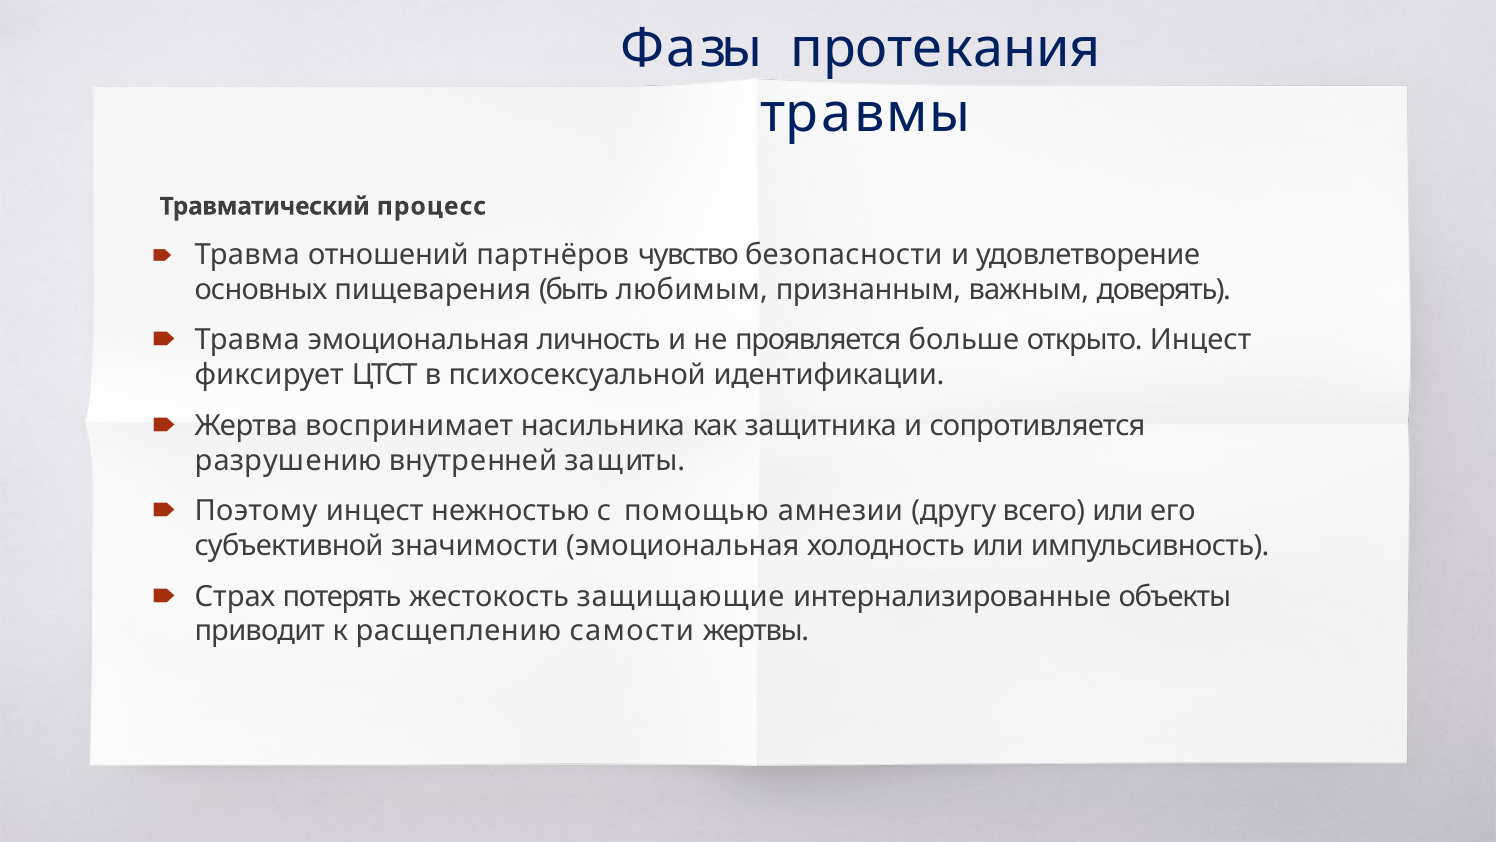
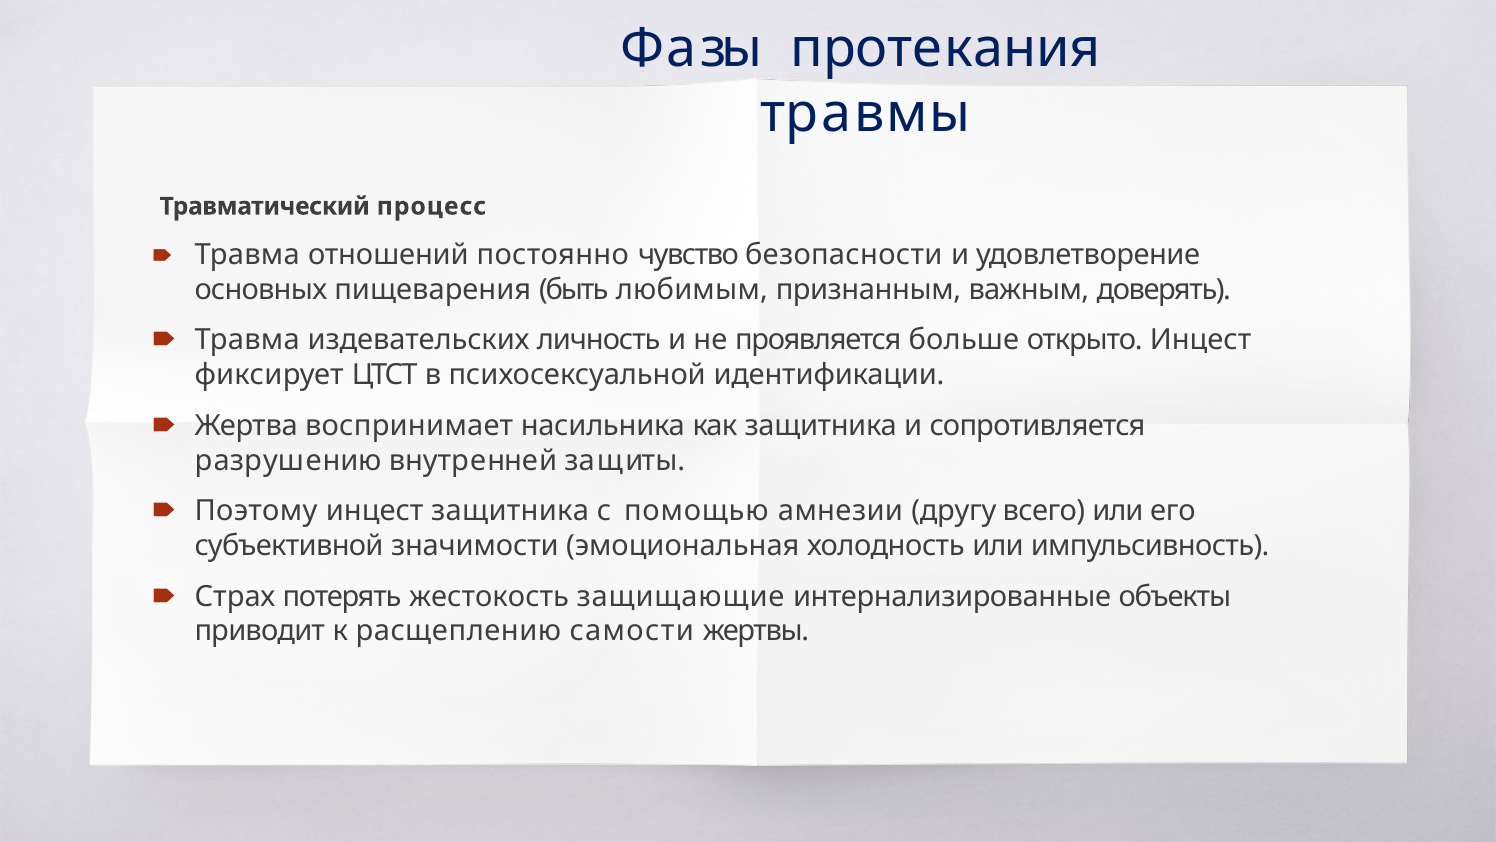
партнёров: партнёров -> постоянно
Травма эмоциональная: эмоциональная -> издевательских
инцест нежностью: нежностью -> защитника
